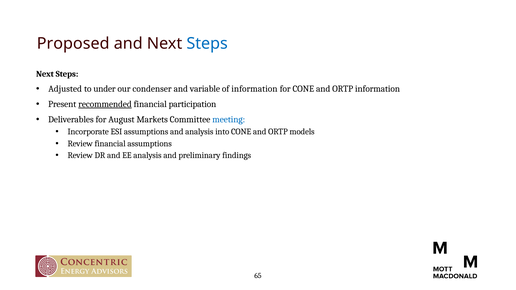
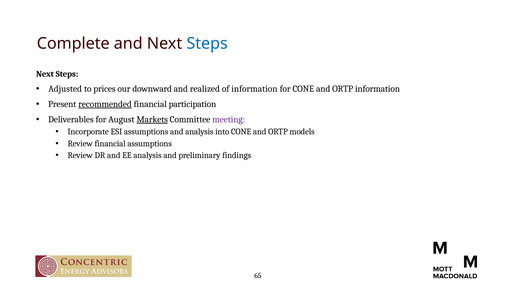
Proposed: Proposed -> Complete
under: under -> prices
condenser: condenser -> downward
variable: variable -> realized
Markets underline: none -> present
meeting colour: blue -> purple
